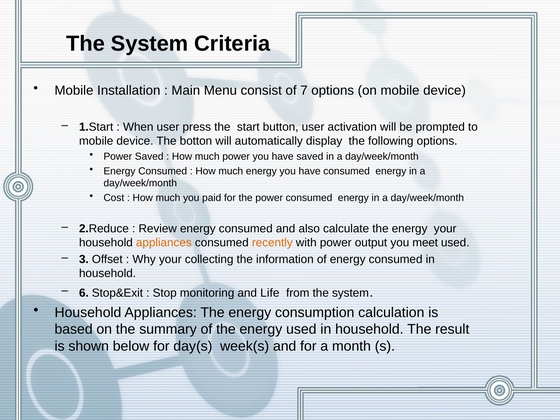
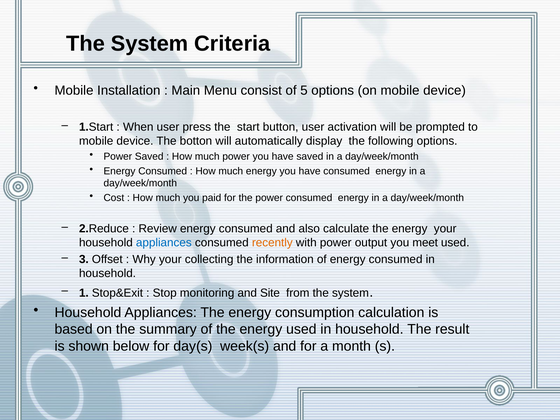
7: 7 -> 5
appliances at (164, 242) colour: orange -> blue
6: 6 -> 1
Life: Life -> Site
